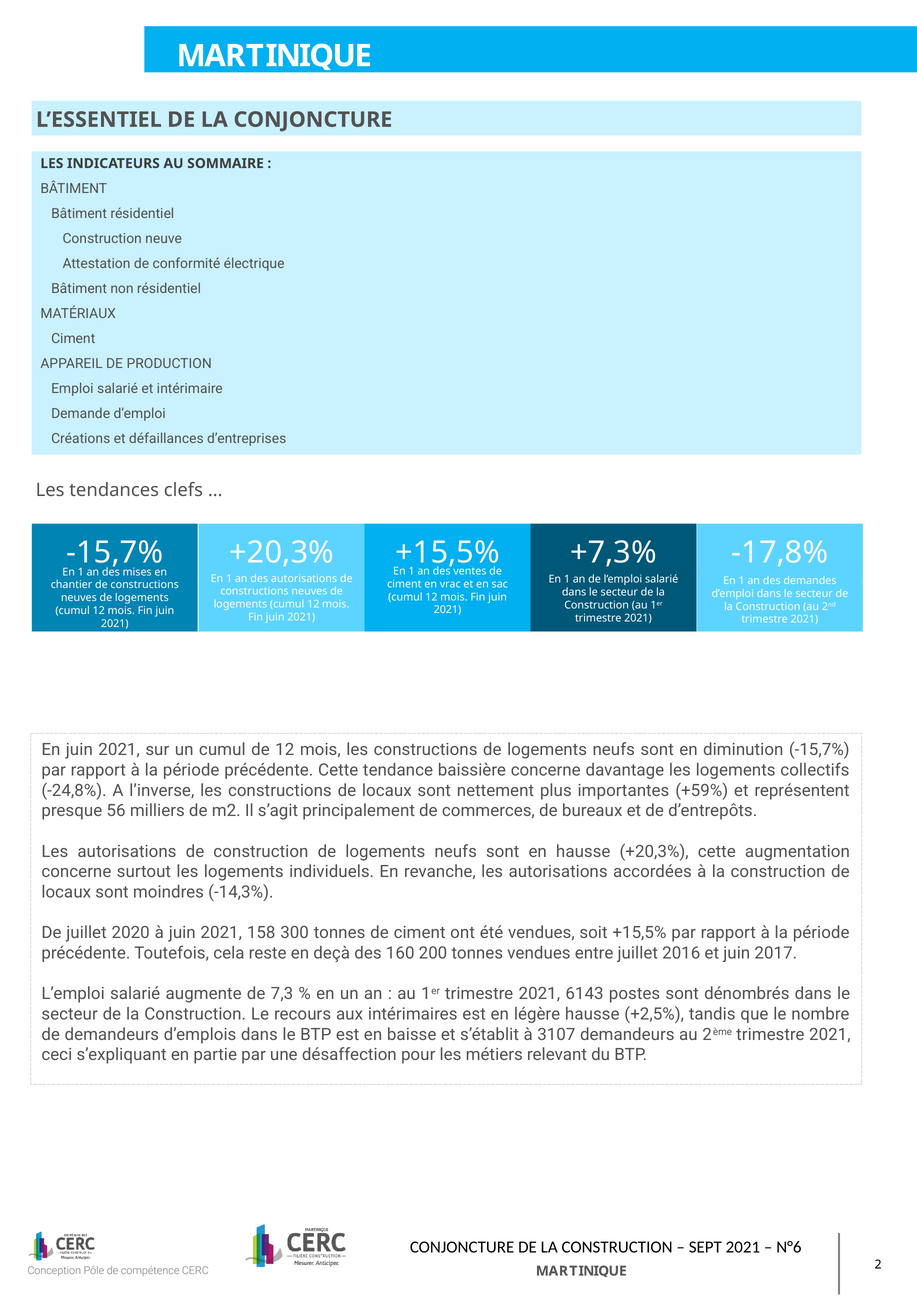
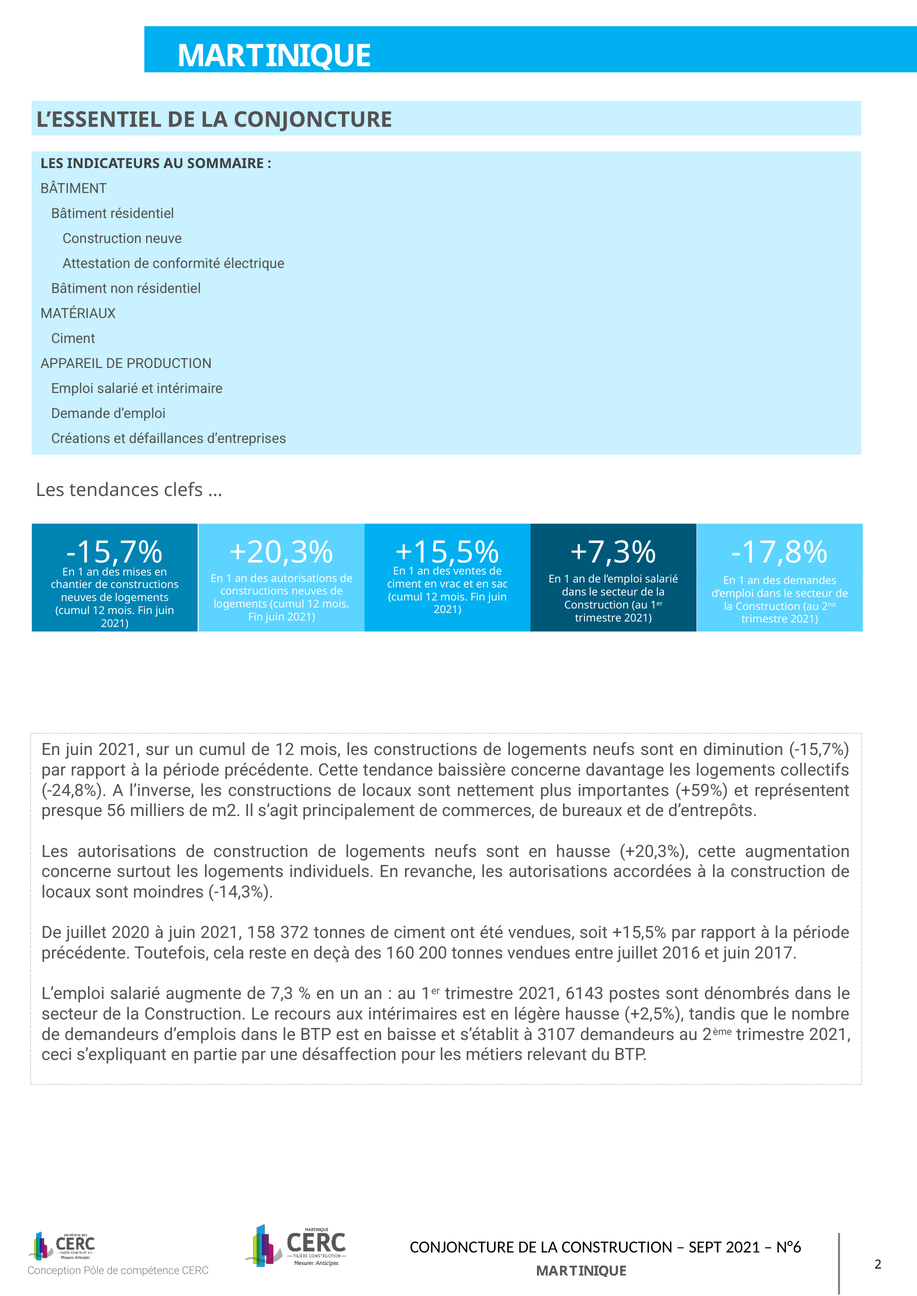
300: 300 -> 372
